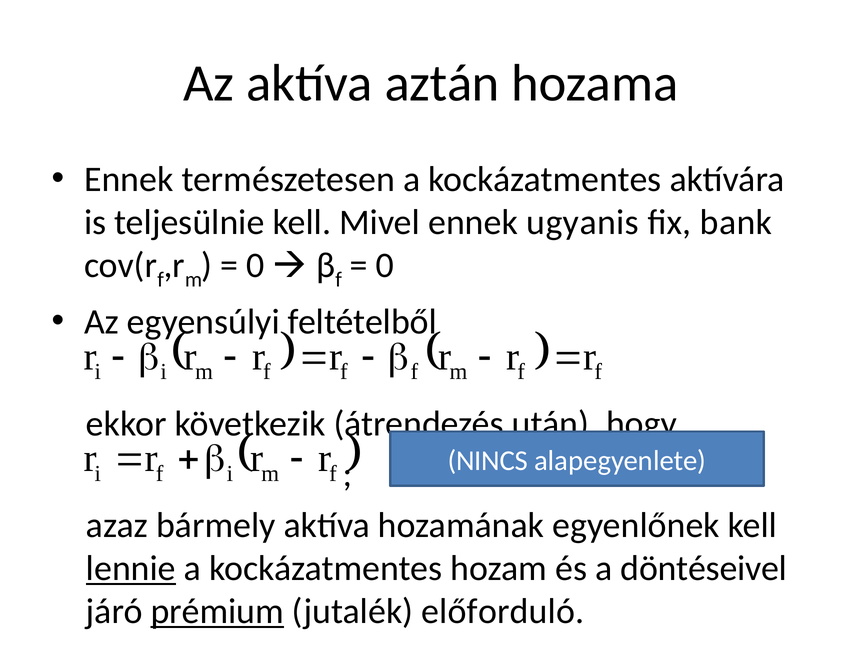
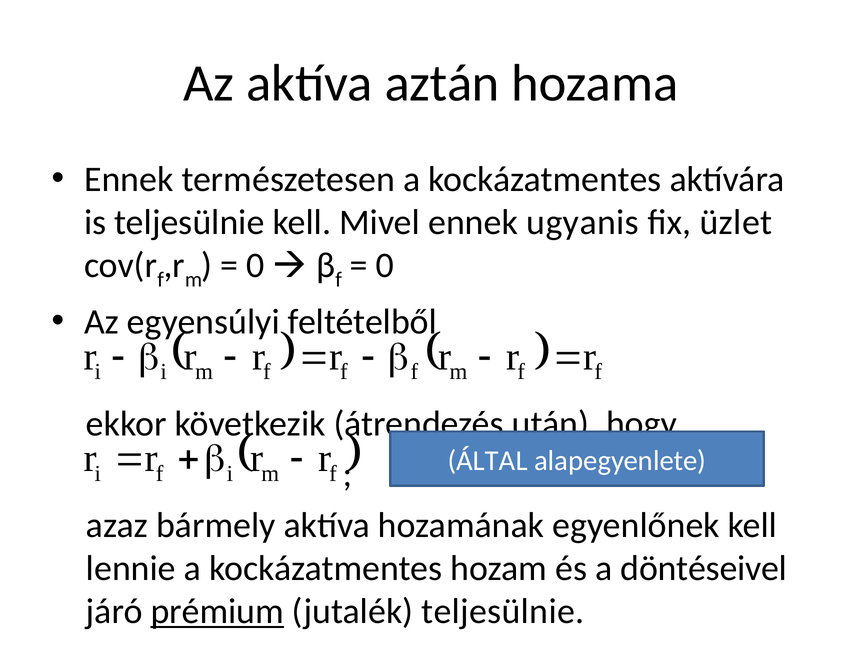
bank: bank -> üzlet
NINCS: NINCS -> ÁLTAL
lennie underline: present -> none
jutalék előforduló: előforduló -> teljesülnie
